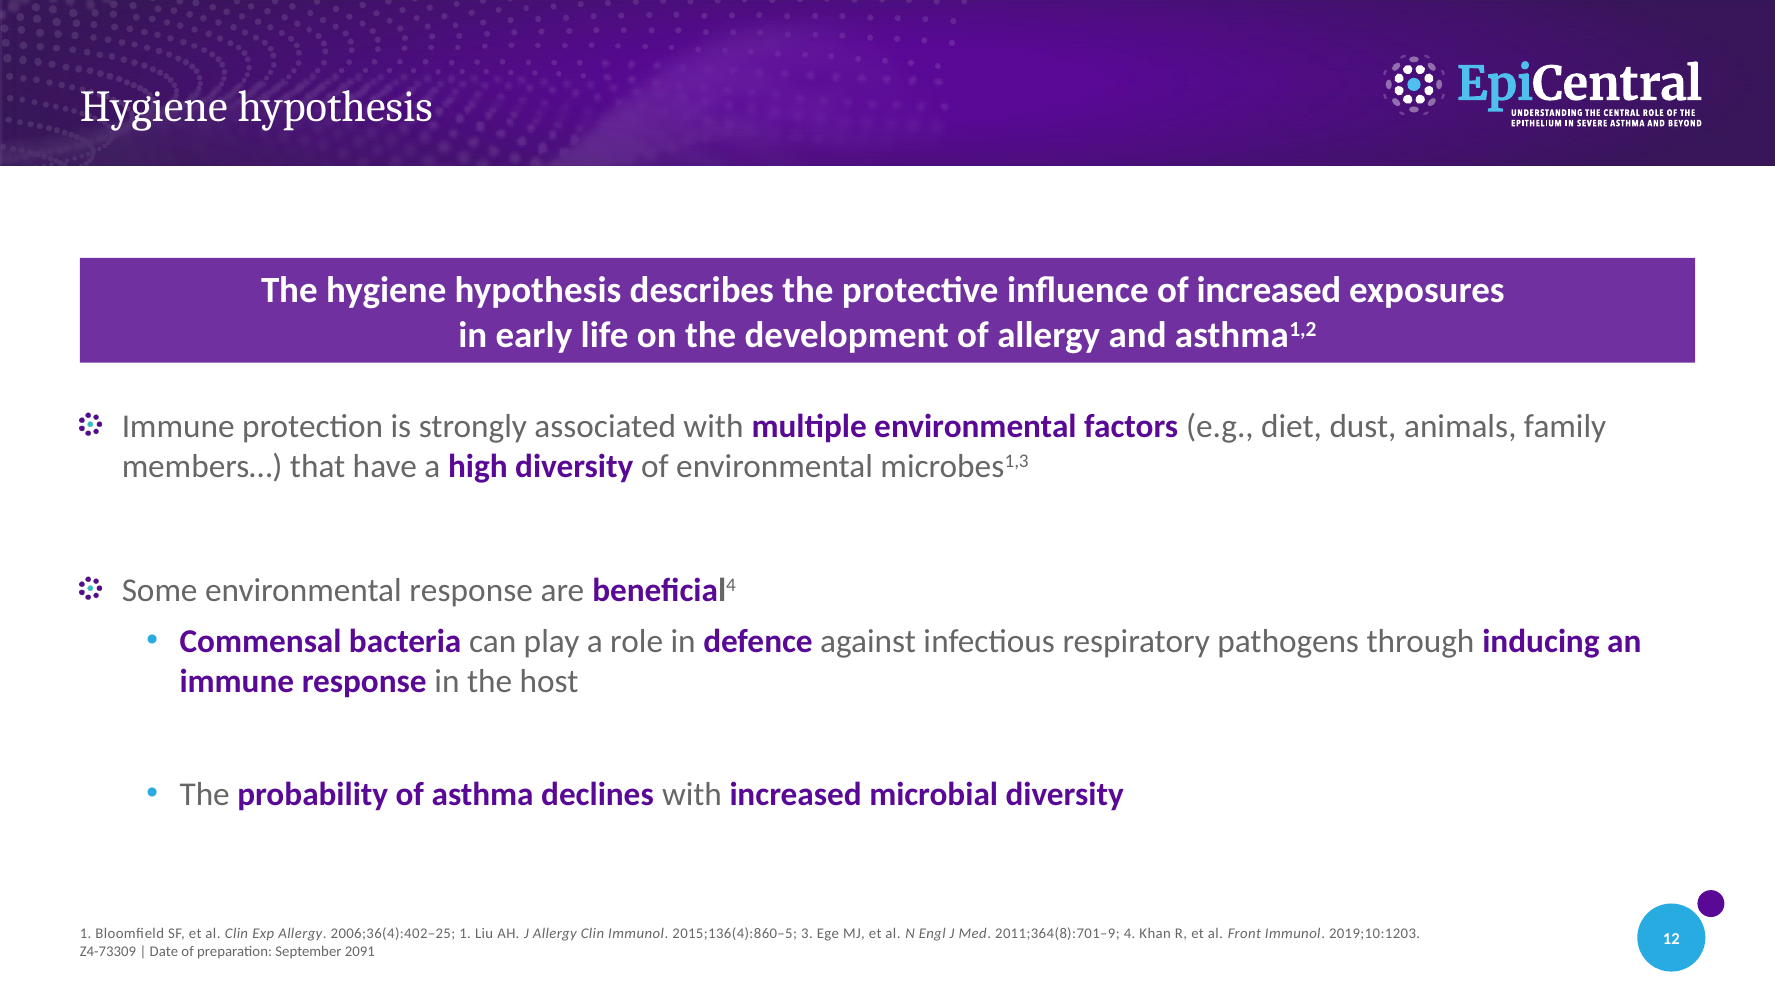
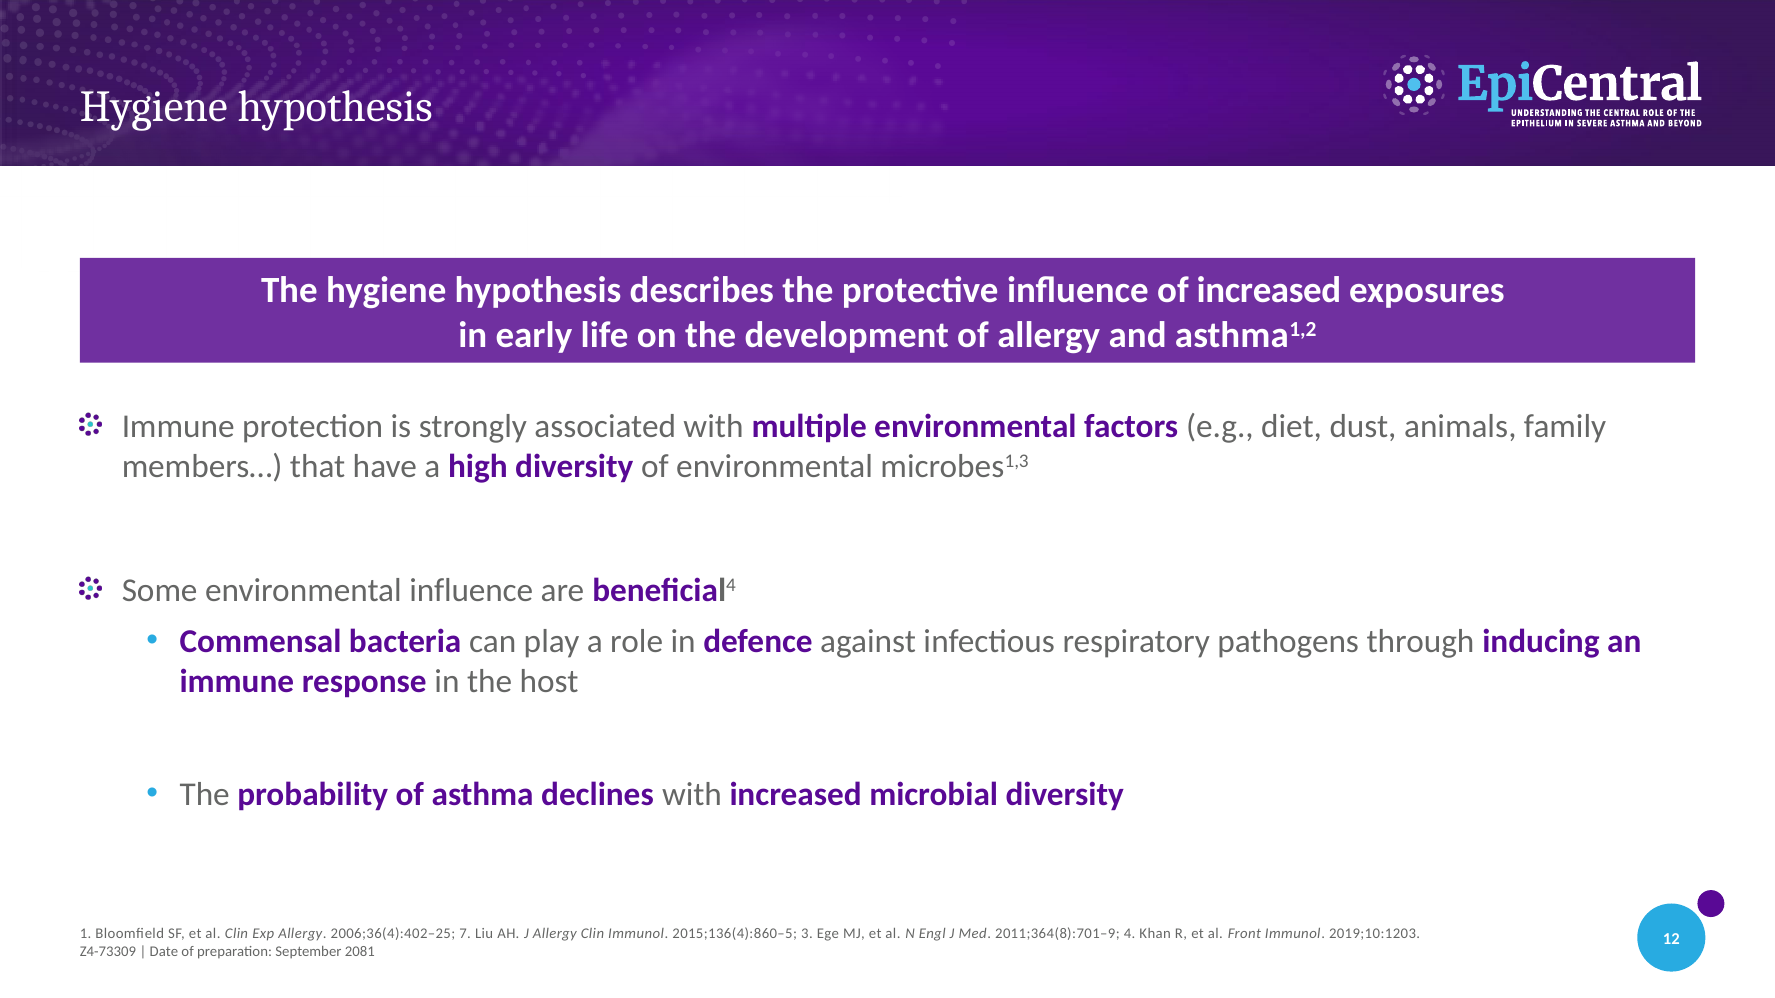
environmental response: response -> influence
2006;36(4):402–25 1: 1 -> 7
2091: 2091 -> 2081
